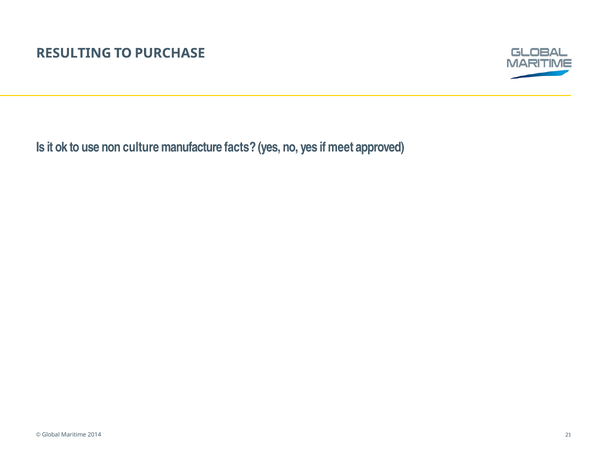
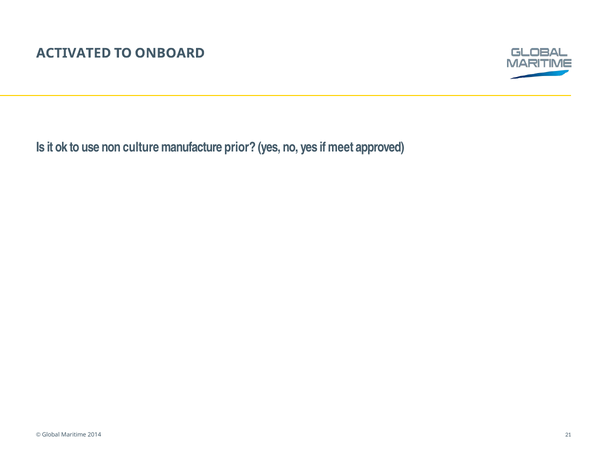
RESULTING: RESULTING -> ACTIVATED
PURCHASE: PURCHASE -> ONBOARD
facts: facts -> prior
